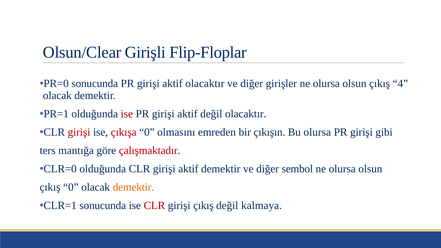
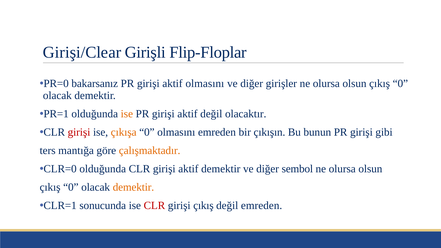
Olsun/Clear: Olsun/Clear -> Girişi/Clear
PR=0 sonucunda: sonucunda -> bakarsanız
aktif olacaktır: olacaktır -> olmasını
4 at (400, 84): 4 -> 0
ise at (127, 114) colour: red -> orange
çıkışa colour: red -> orange
Bu olursa: olursa -> bunun
çalışmaktadır colour: red -> orange
değil kalmaya: kalmaya -> emreden
